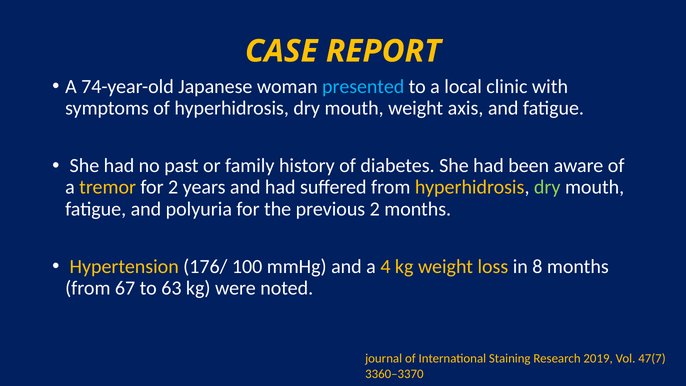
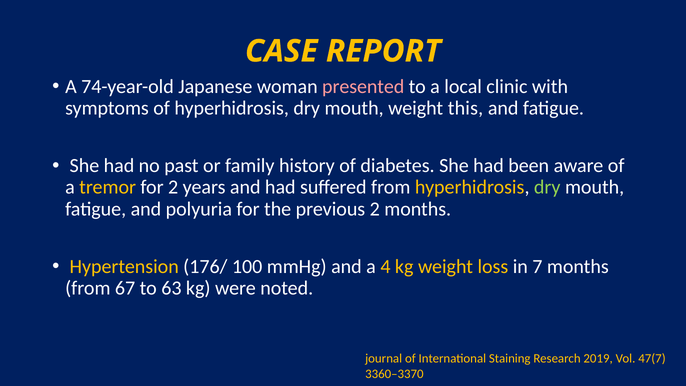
presented colour: light blue -> pink
axis: axis -> this
8: 8 -> 7
